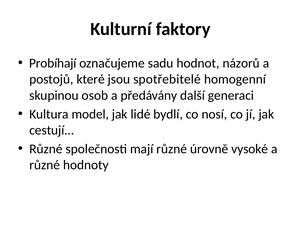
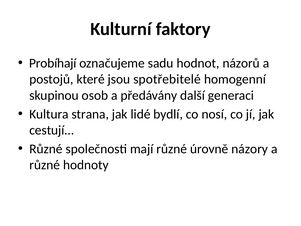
model: model -> strana
vysoké: vysoké -> názory
